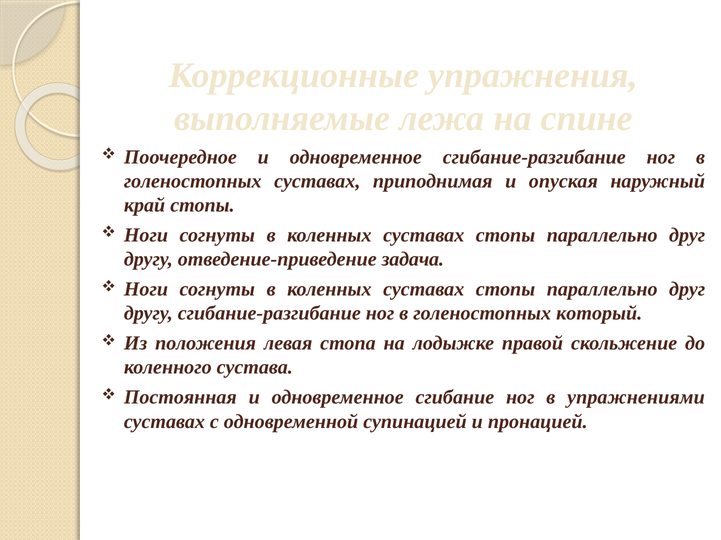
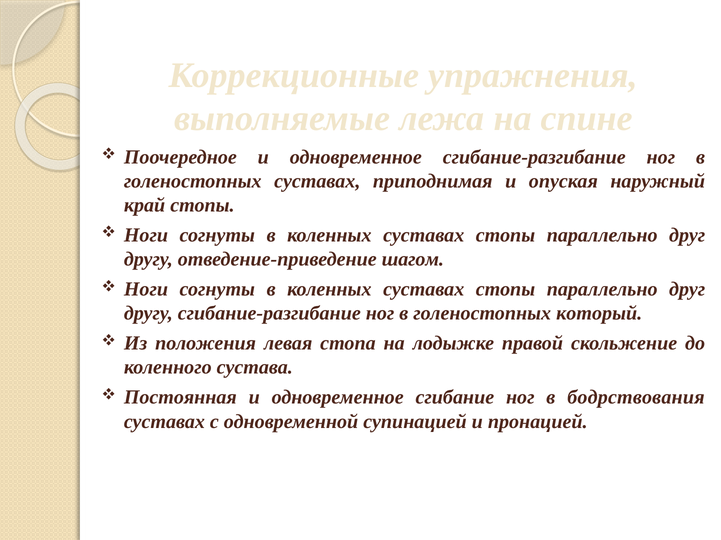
задача: задача -> шагом
упражнениями: упражнениями -> бодрствования
